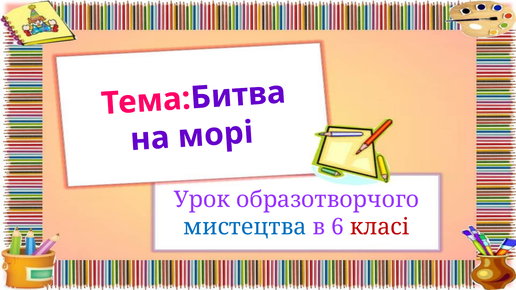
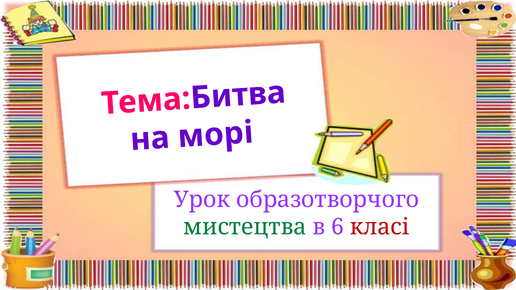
мистецтва colour: blue -> green
